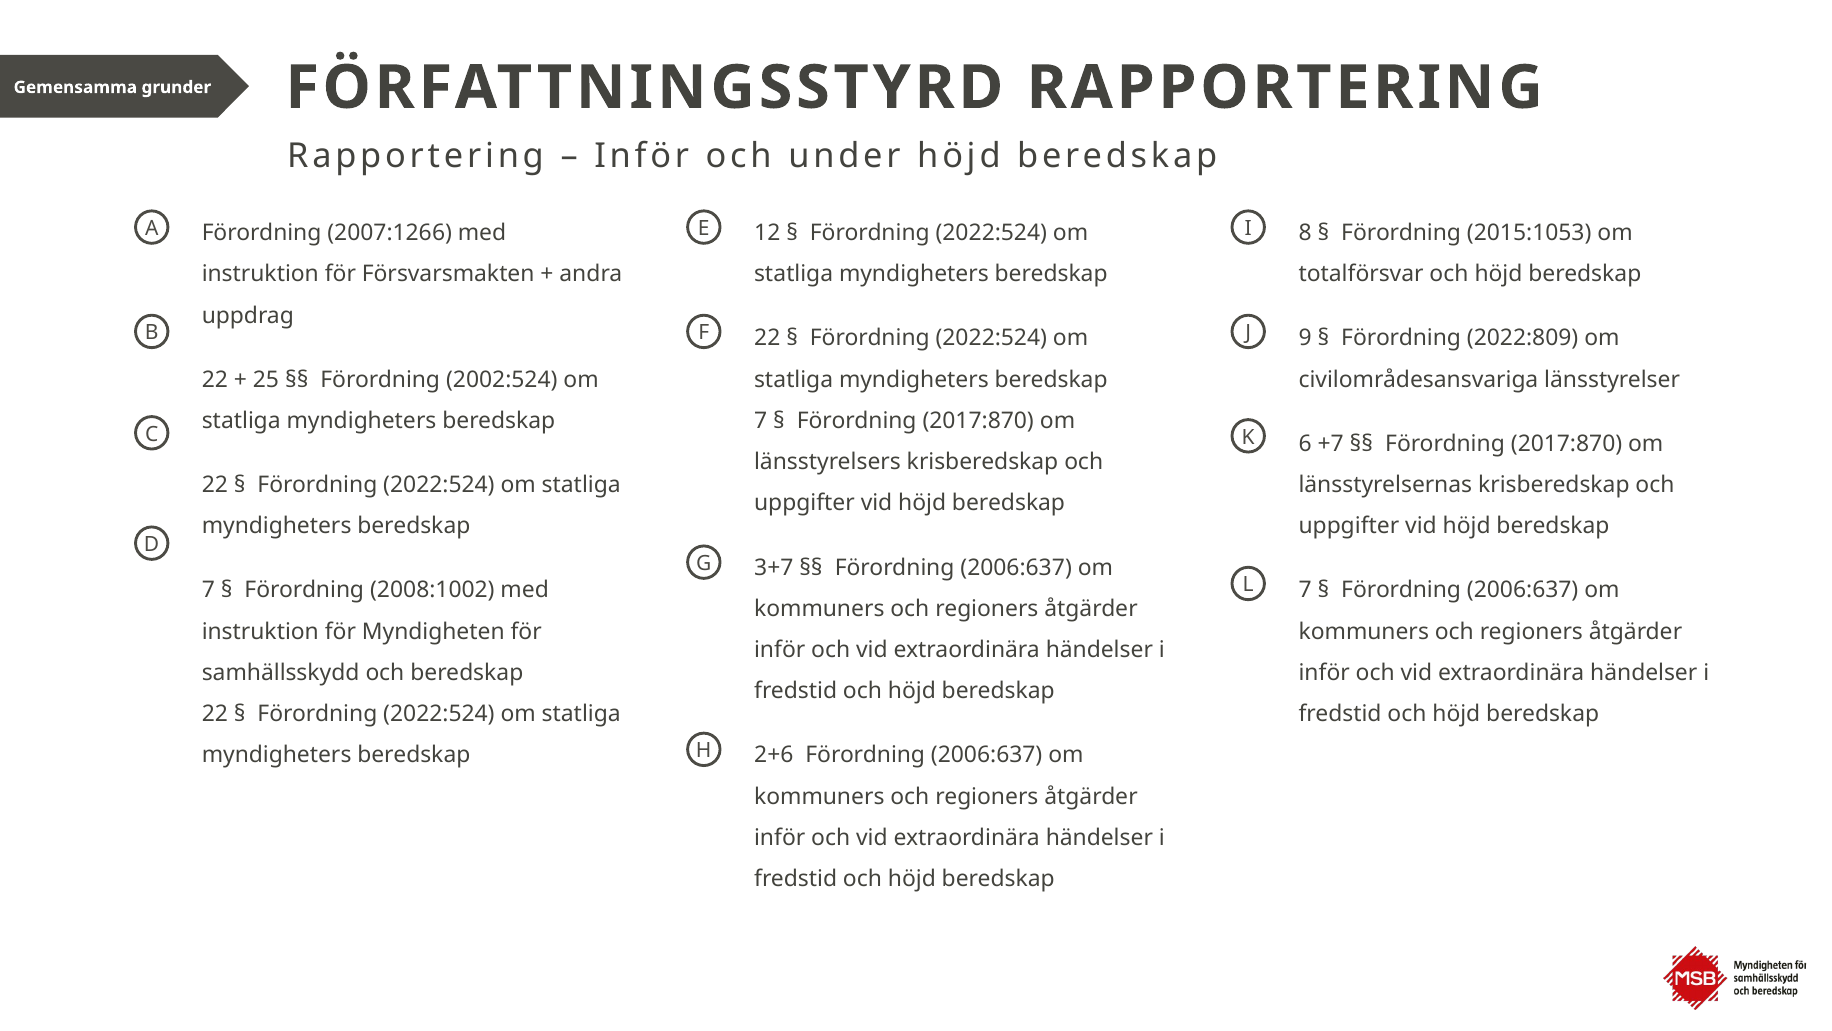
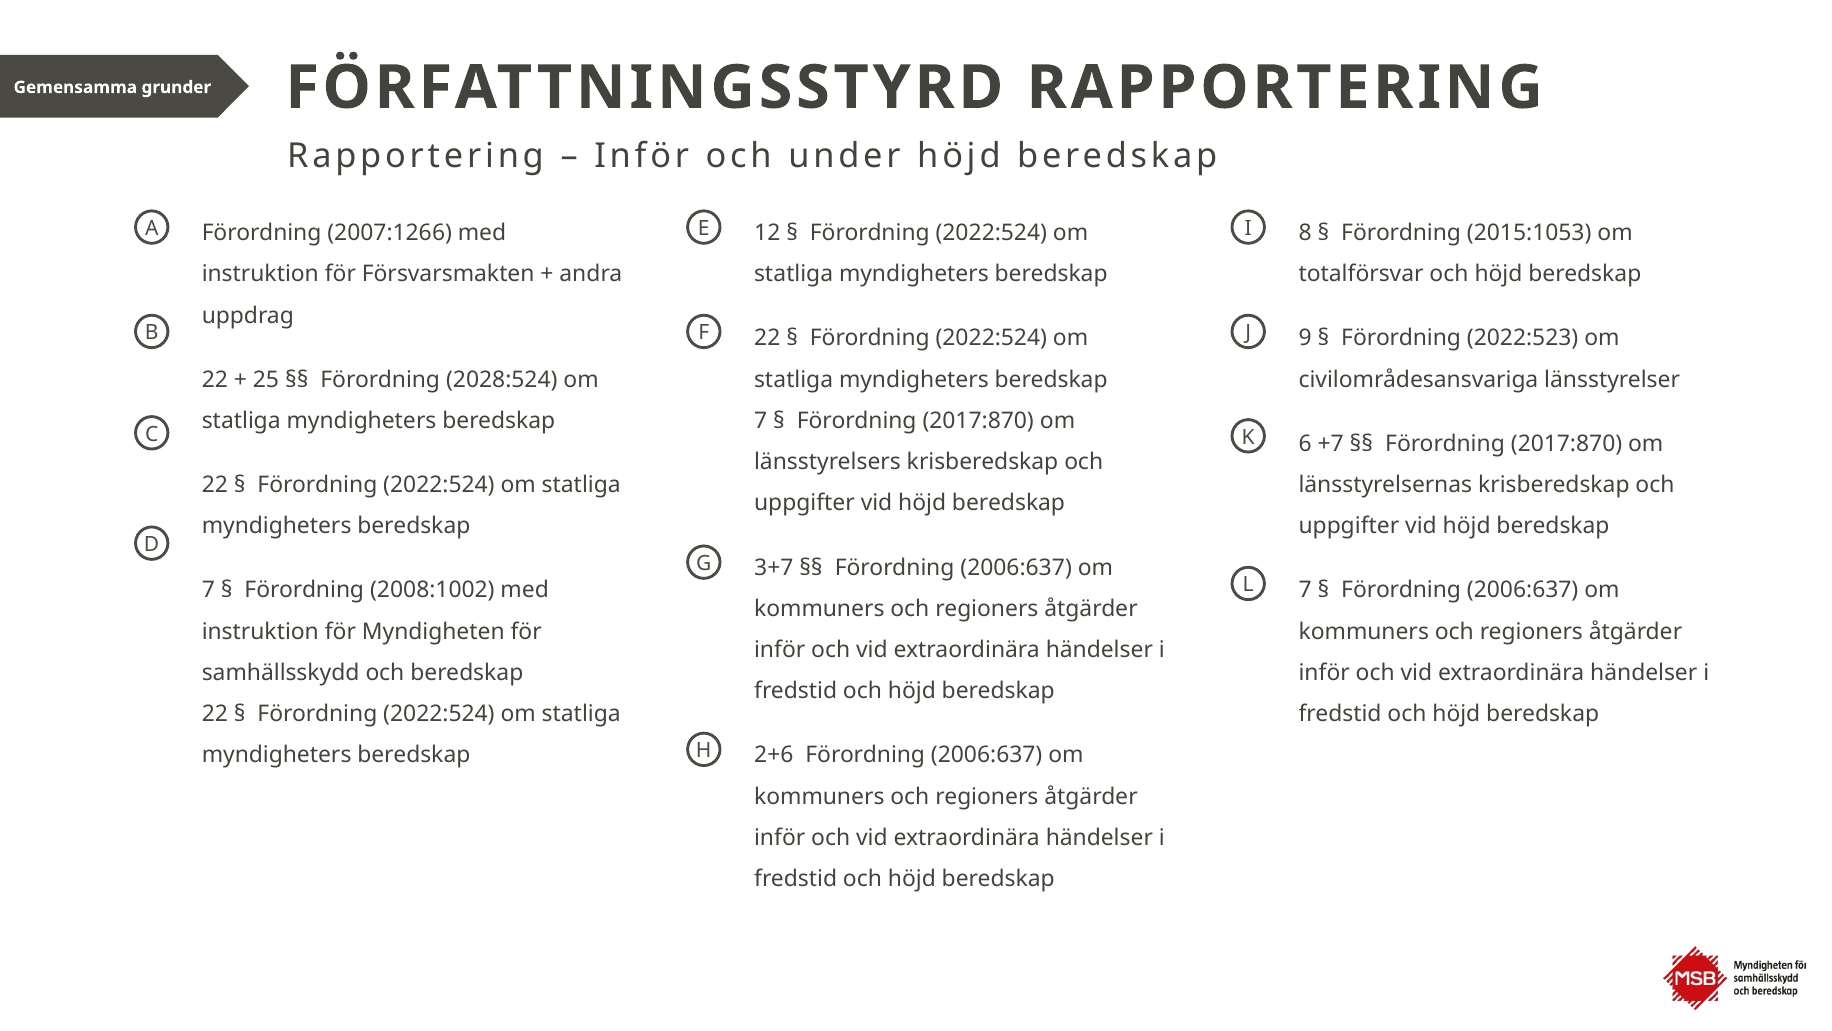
2022:809: 2022:809 -> 2022:523
2002:524: 2002:524 -> 2028:524
